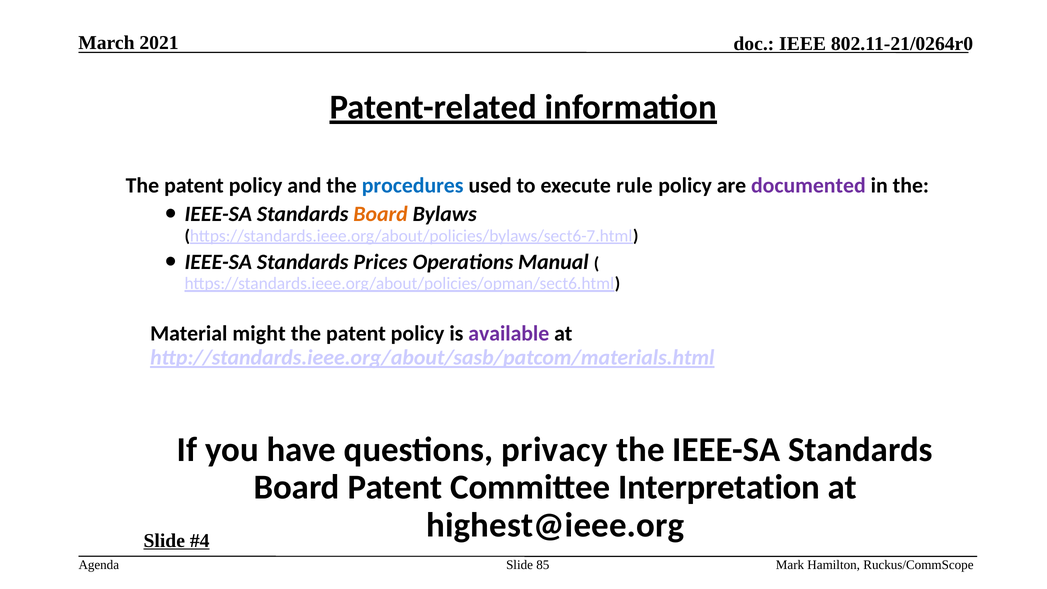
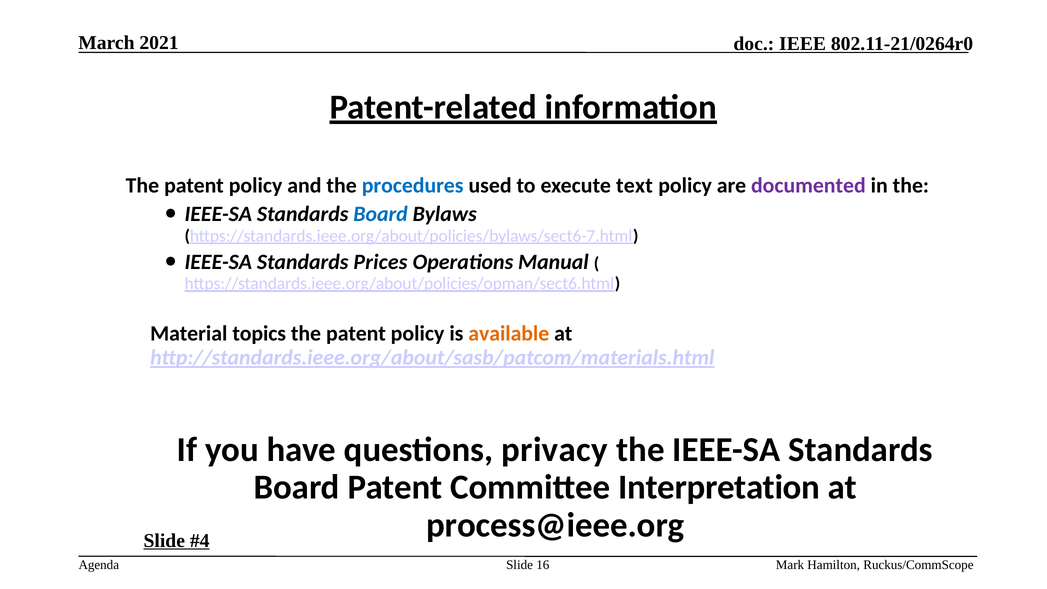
rule: rule -> text
Board at (381, 214) colour: orange -> blue
might: might -> topics
available colour: purple -> orange
highest@ieee.org: highest@ieee.org -> process@ieee.org
85: 85 -> 16
